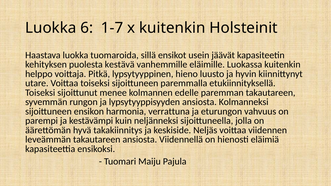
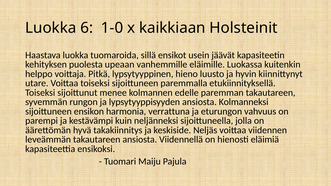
1-7: 1-7 -> 1-0
x kuitenkin: kuitenkin -> kaikkiaan
kestävä: kestävä -> upeaan
